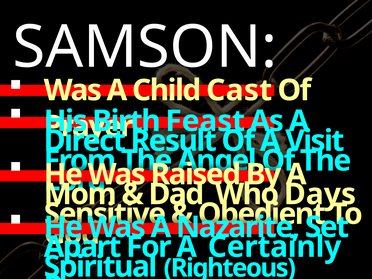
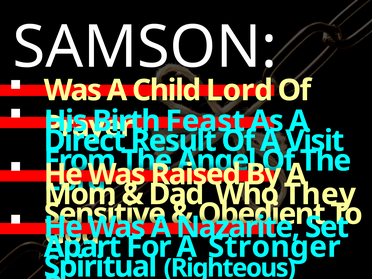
Child Cast: Cast -> Lord
Days: Days -> They
Certainly: Certainly -> Stronger
